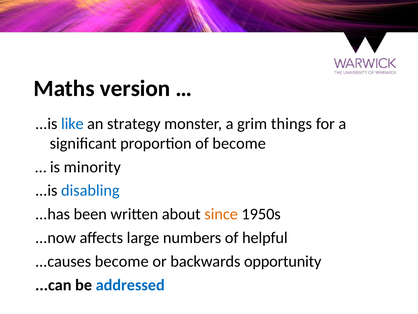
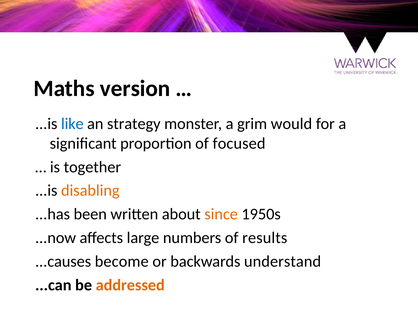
things: things -> would
of become: become -> focused
minority: minority -> together
disabling colour: blue -> orange
helpful: helpful -> results
opportunity: opportunity -> understand
addressed colour: blue -> orange
